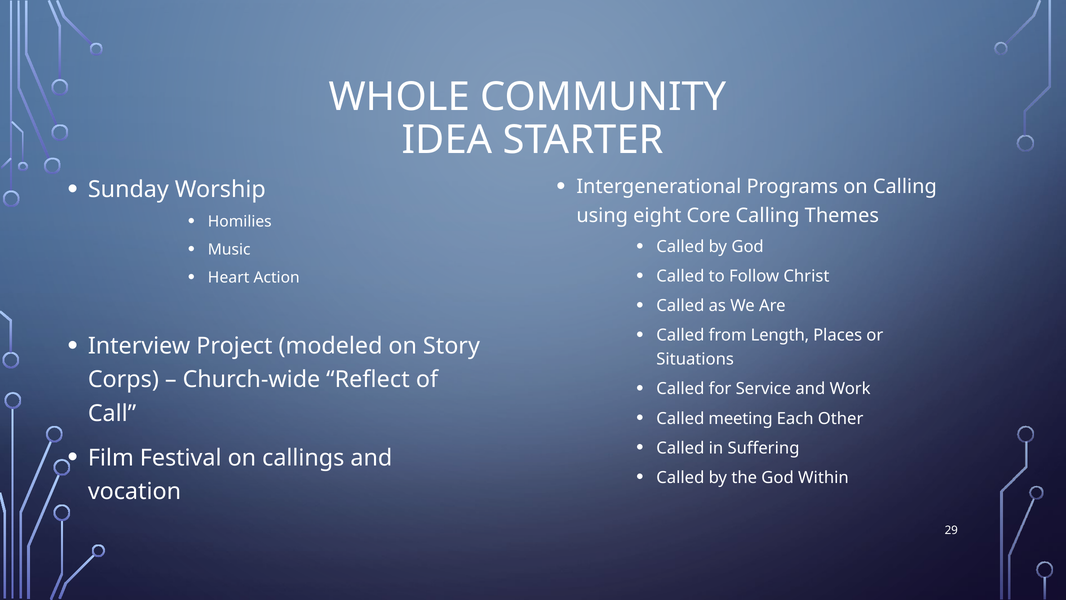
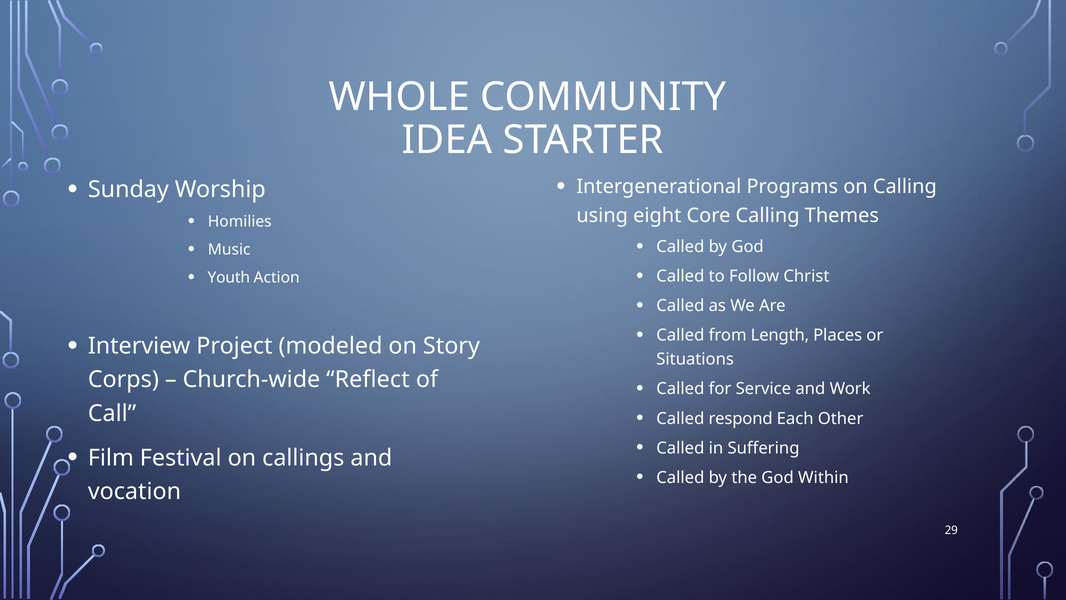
Heart: Heart -> Youth
meeting: meeting -> respond
